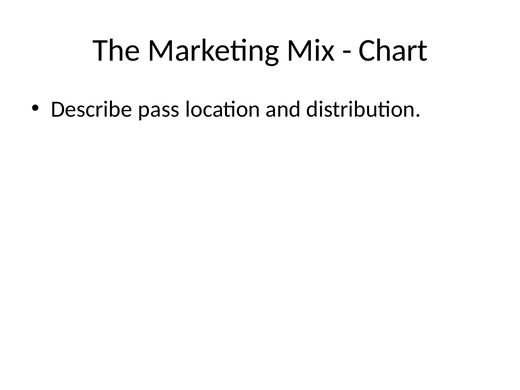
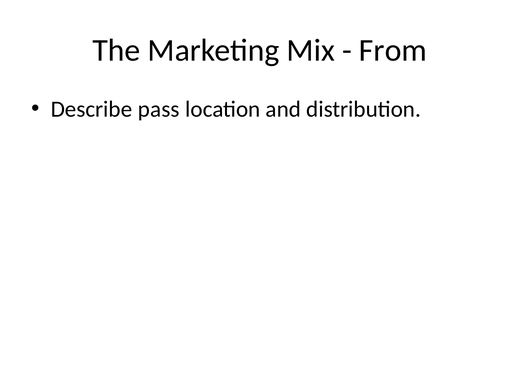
Chart: Chart -> From
